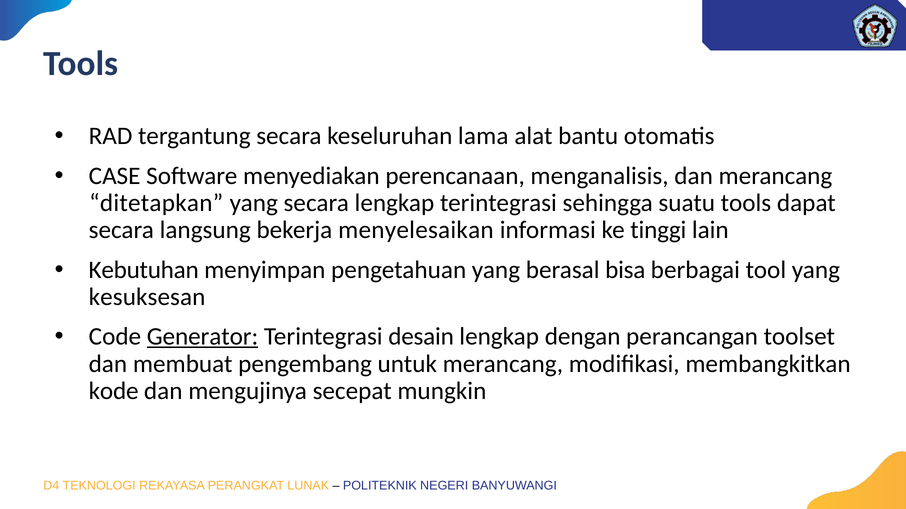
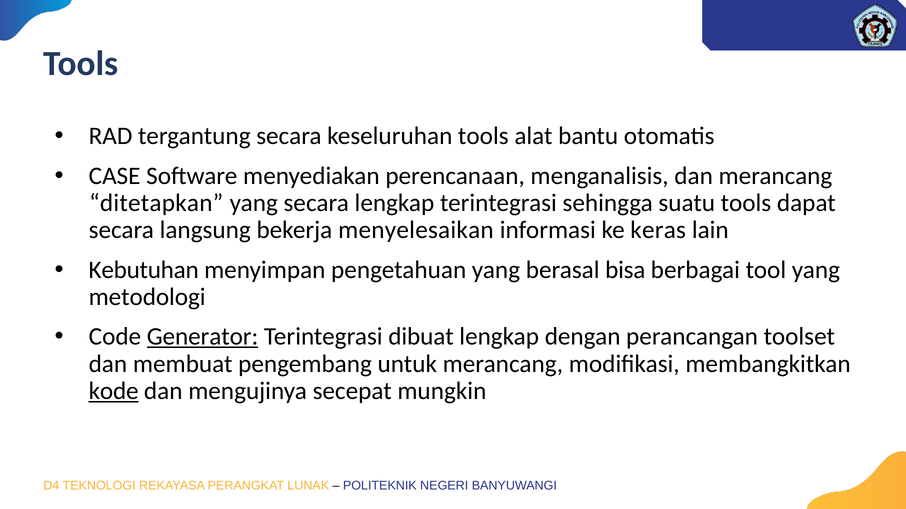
keseluruhan lama: lama -> tools
tinggi: tinggi -> keras
kesuksesan: kesuksesan -> metodologi
desain: desain -> dibuat
kode underline: none -> present
